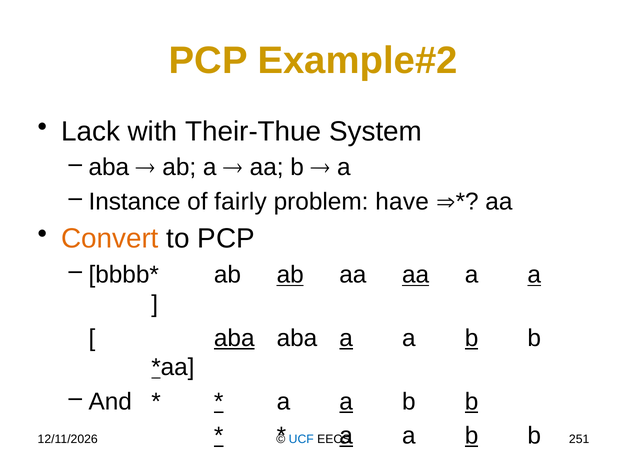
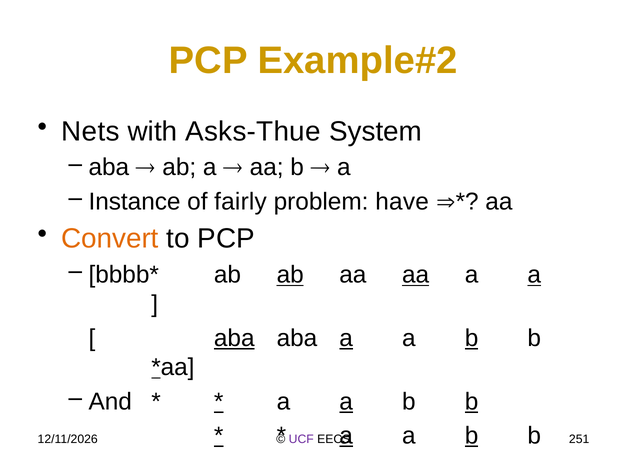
Lack: Lack -> Nets
Their-Thue: Their-Thue -> Asks-Thue
UCF colour: blue -> purple
